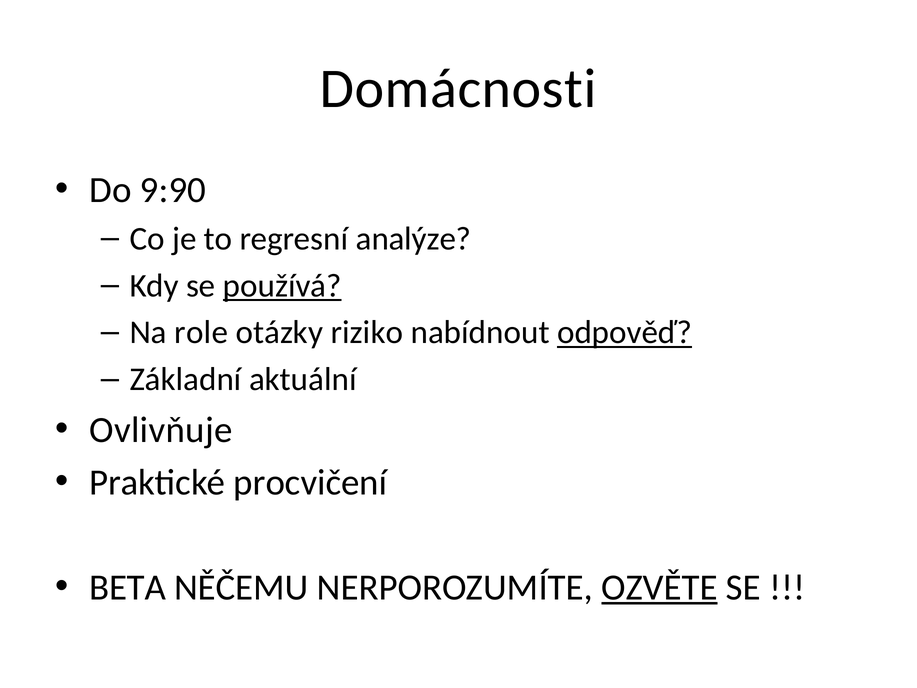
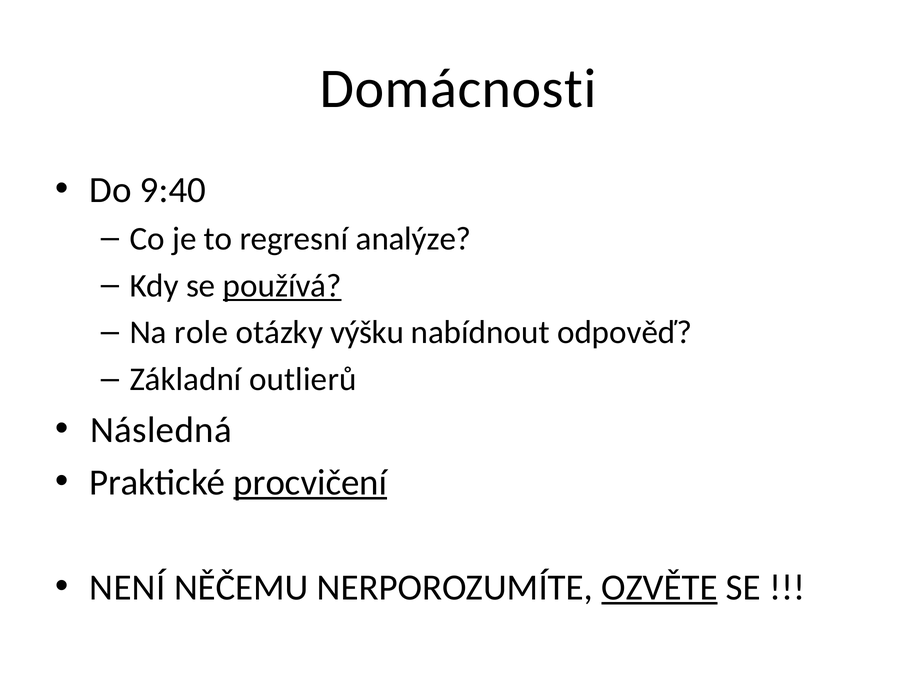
9:90: 9:90 -> 9:40
riziko: riziko -> výšku
odpověď underline: present -> none
aktuální: aktuální -> outlierů
Ovlivňuje: Ovlivňuje -> Následná
procvičení underline: none -> present
BETA: BETA -> NENÍ
